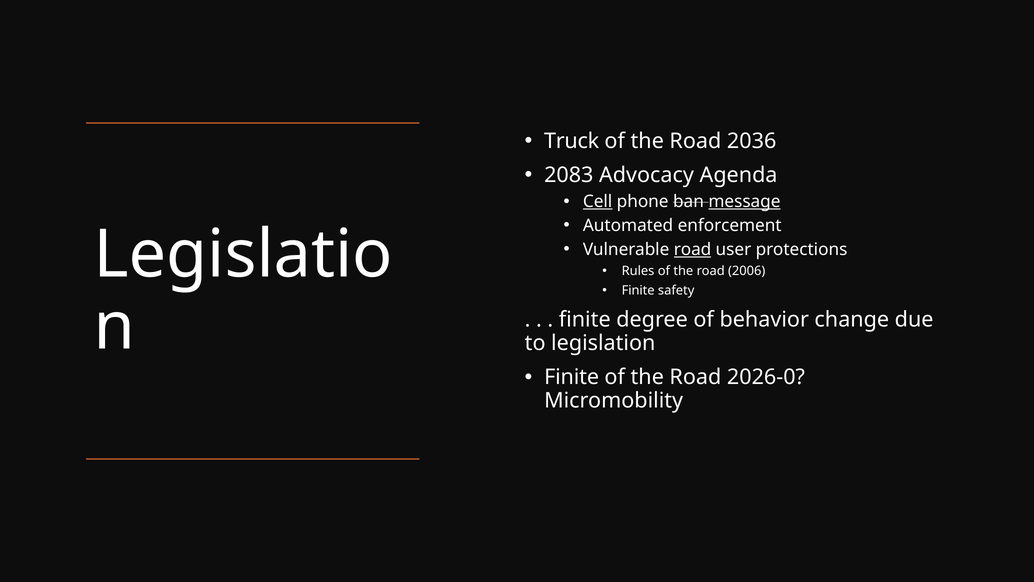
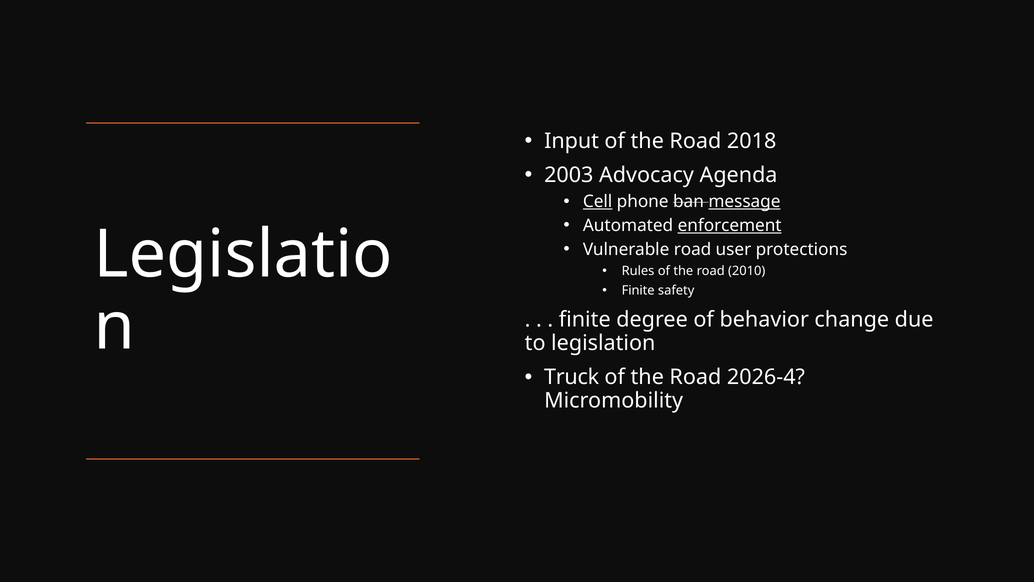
Truck: Truck -> Input
2036: 2036 -> 2018
2083: 2083 -> 2003
enforcement underline: none -> present
road at (693, 249) underline: present -> none
2006: 2006 -> 2010
Finite at (572, 377): Finite -> Truck
2026-0: 2026-0 -> 2026-4
